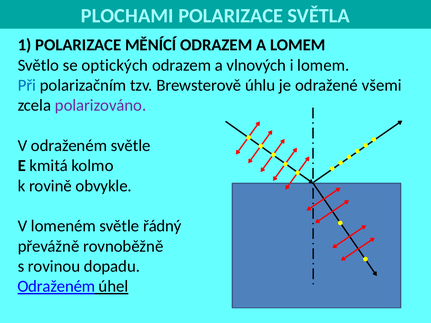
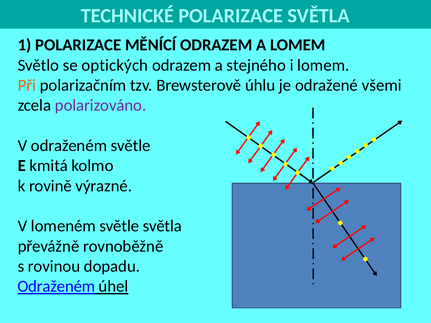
PLOCHAMI: PLOCHAMI -> TECHNICKÉ
vlnových: vlnových -> stejného
Při colour: blue -> orange
obvykle: obvykle -> výrazné
světle řádný: řádný -> světla
